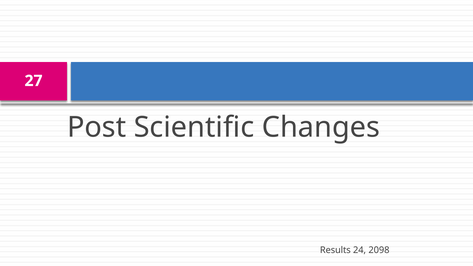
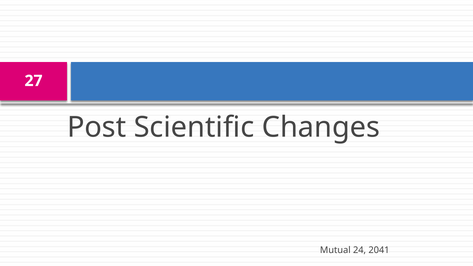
Results: Results -> Mutual
2098: 2098 -> 2041
